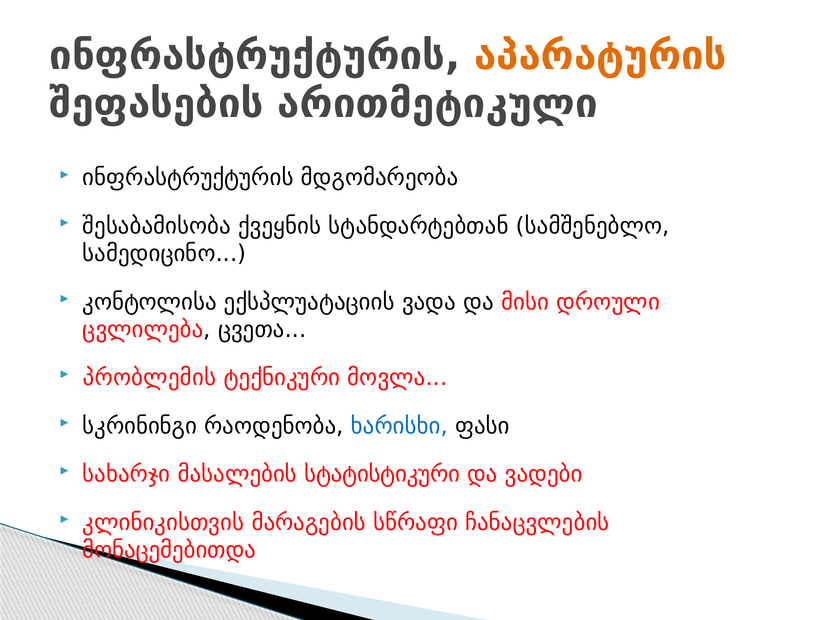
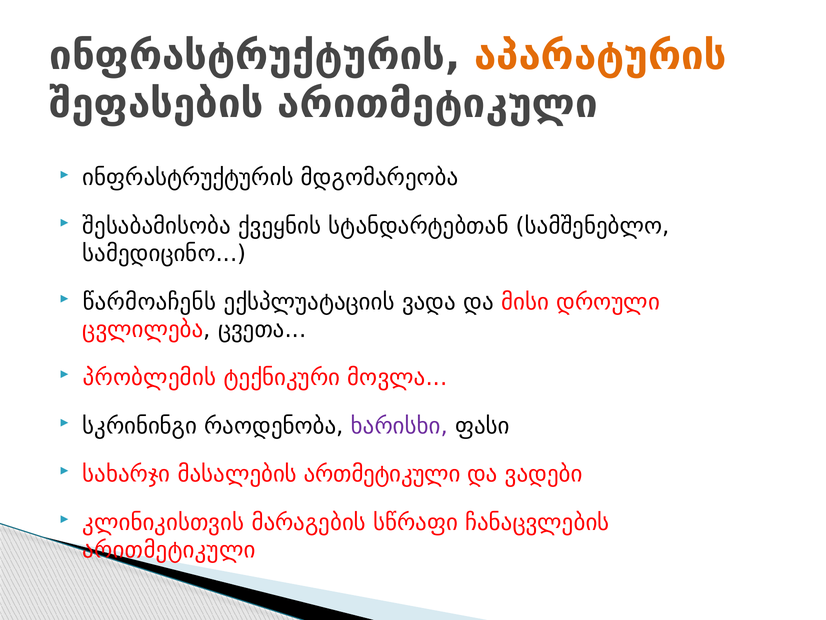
კონტოლისა: კონტოლისა -> წარმოაჩენს
ხარისხი colour: blue -> purple
სტატისტიკური: სტატისტიკური -> ართმეტიკული
მონაცემებითდა at (169, 550): მონაცემებითდა -> არითმეტიკული
